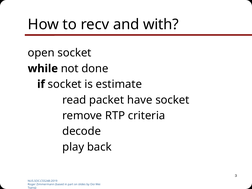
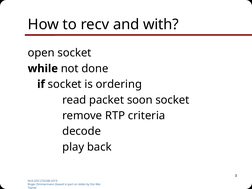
estimate: estimate -> ordering
have: have -> soon
